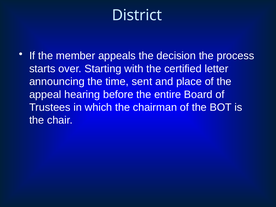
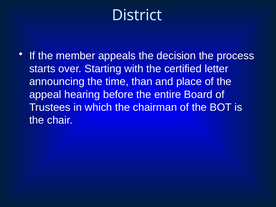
sent: sent -> than
